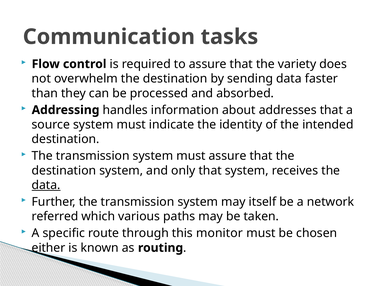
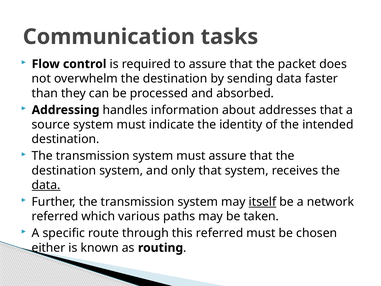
variety: variety -> packet
itself underline: none -> present
this monitor: monitor -> referred
